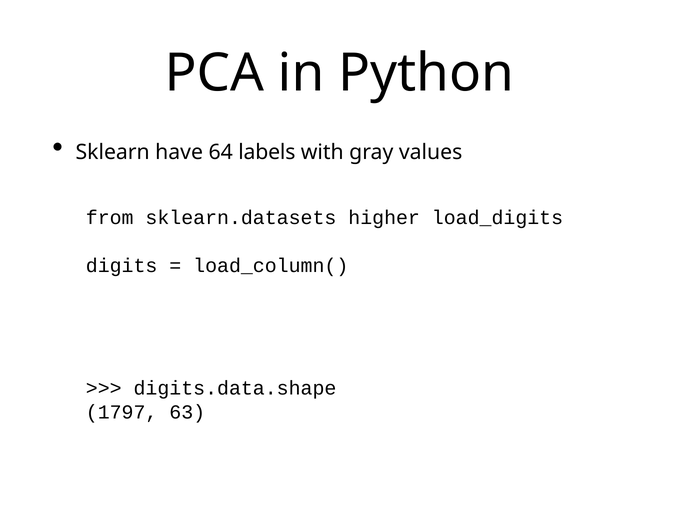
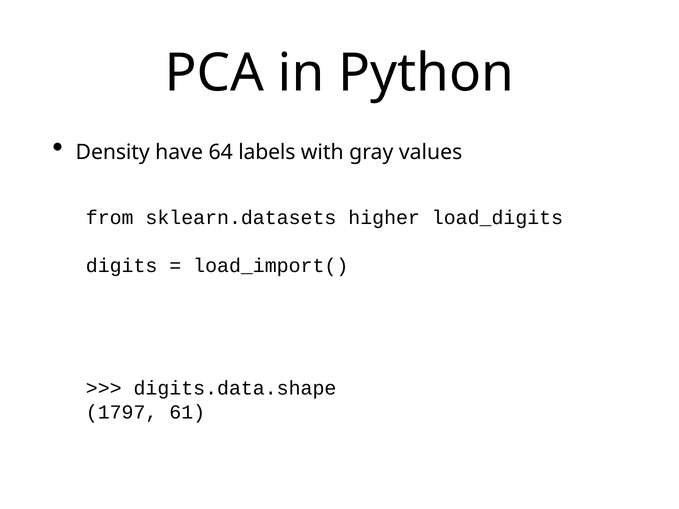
Sklearn: Sklearn -> Density
load_column(: load_column( -> load_import(
63: 63 -> 61
